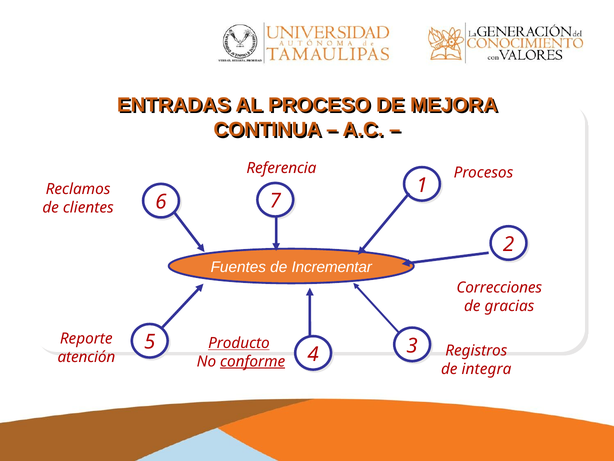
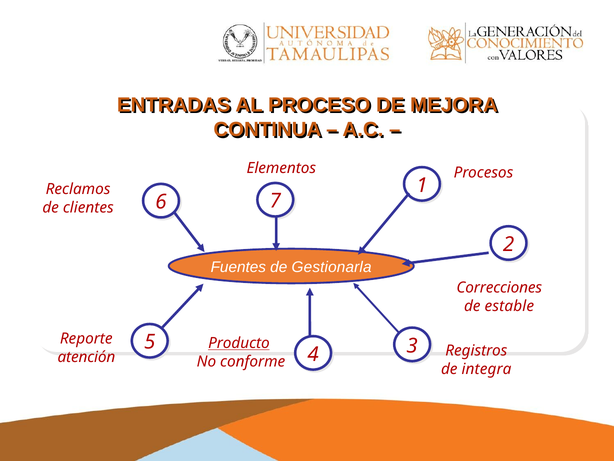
Referencia: Referencia -> Elementos
Incrementar: Incrementar -> Gestionarla
gracias: gracias -> estable
conforme underline: present -> none
